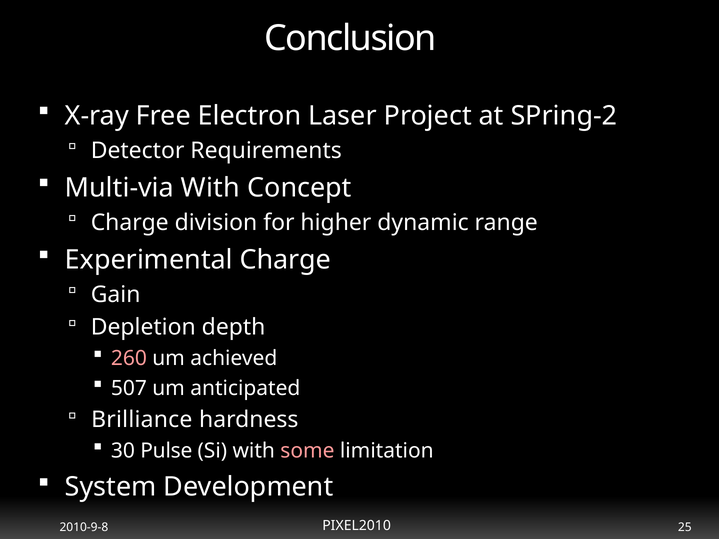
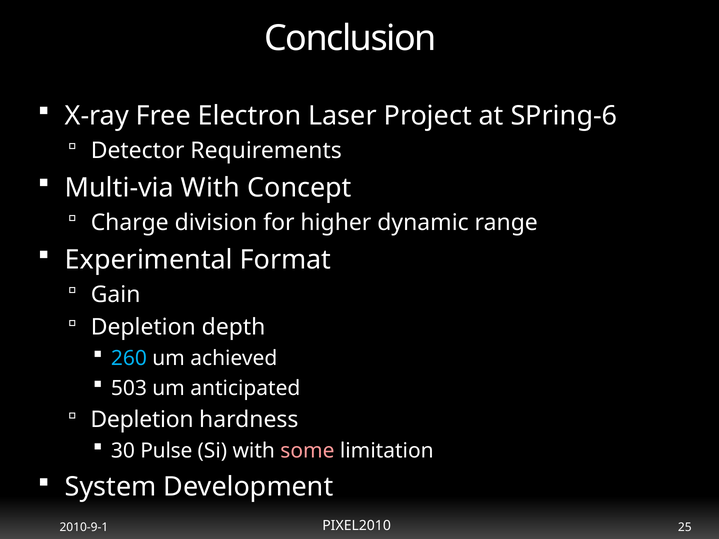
SPring-2: SPring-2 -> SPring-6
Experimental Charge: Charge -> Format
260 colour: pink -> light blue
507: 507 -> 503
Brilliance at (142, 420): Brilliance -> Depletion
2010-9-8: 2010-9-8 -> 2010-9-1
